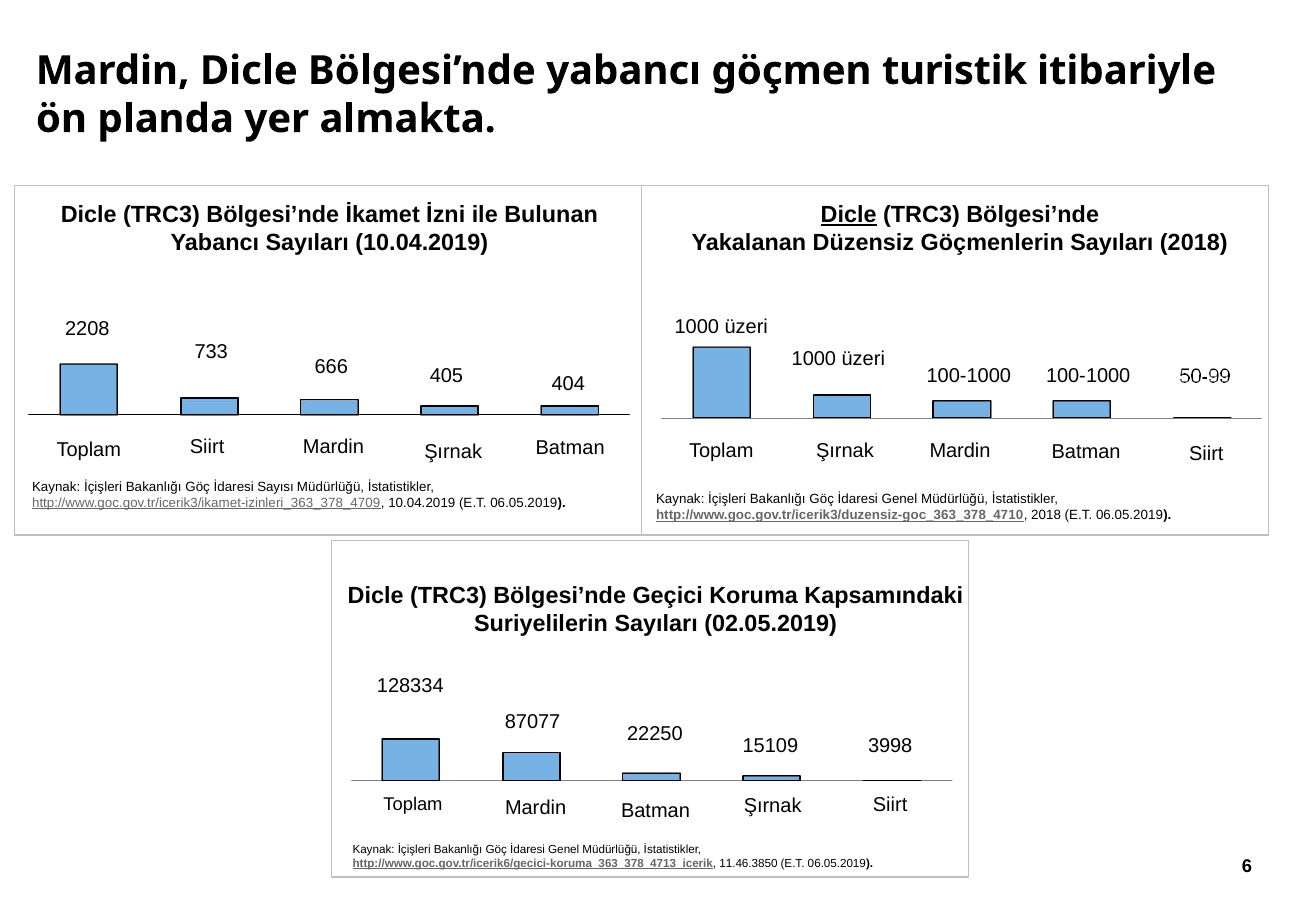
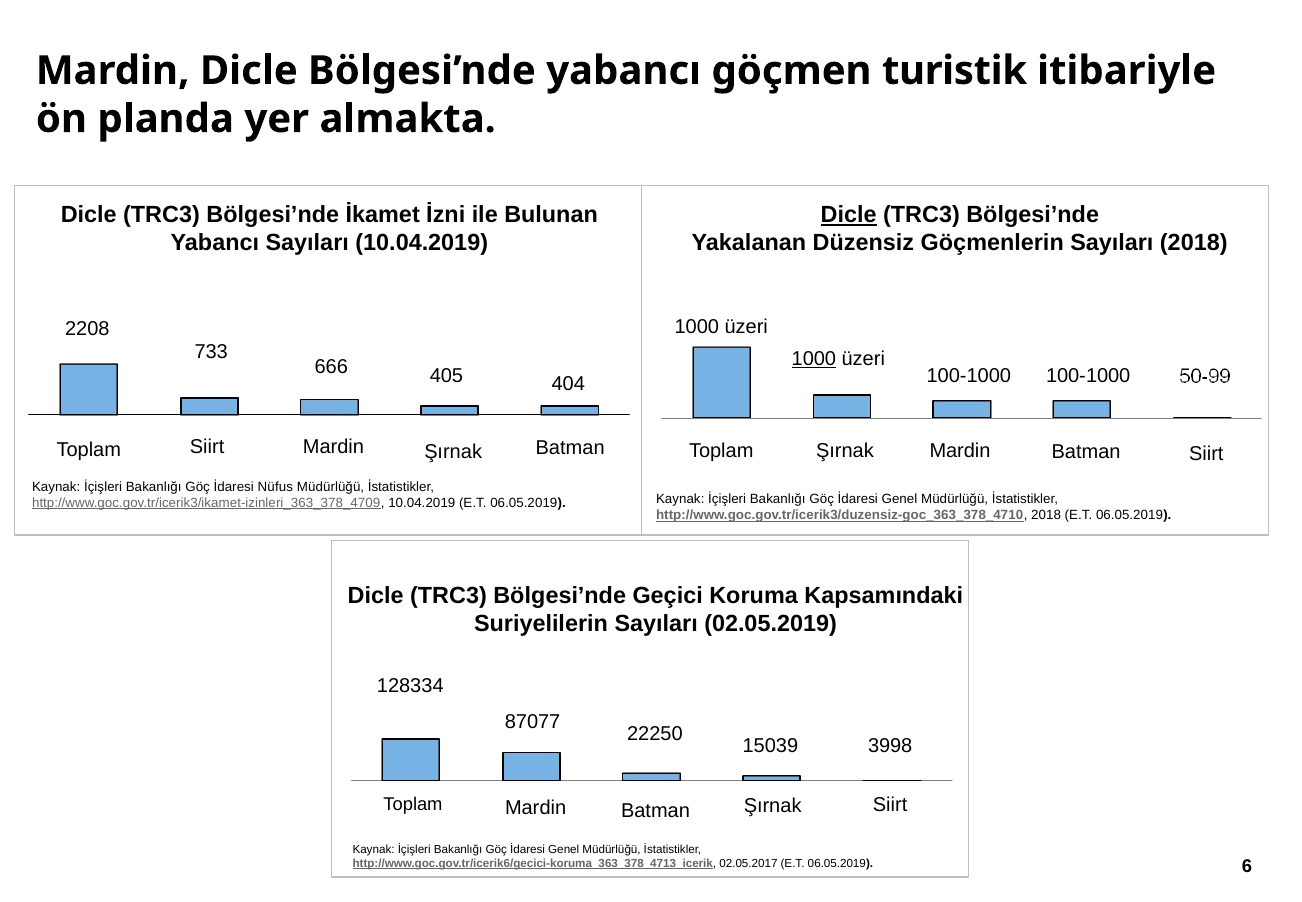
1000 at (814, 358) underline: none -> present
Sayısı: Sayısı -> Nüfus
15109: 15109 -> 15039
11.46.3850: 11.46.3850 -> 02.05.2017
